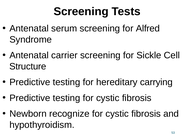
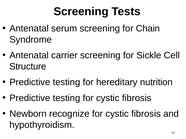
Alfred: Alfred -> Chain
carrying: carrying -> nutrition
